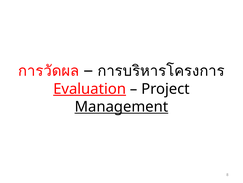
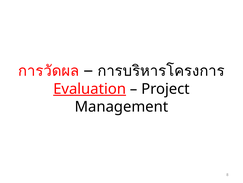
Management underline: present -> none
